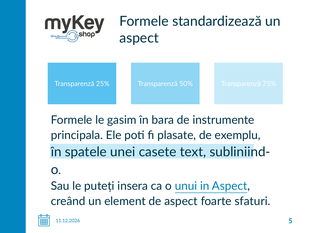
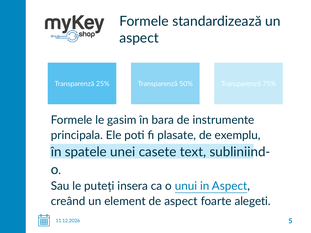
sfaturi: sfaturi -> alegeti
